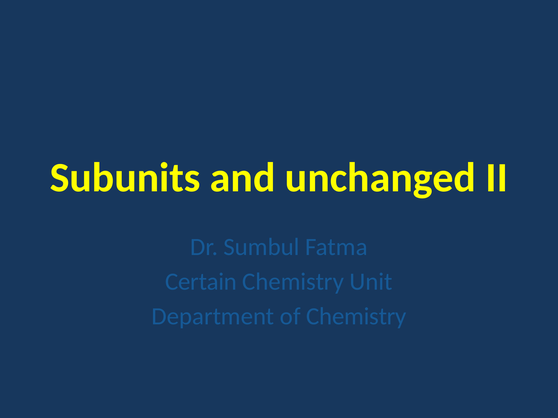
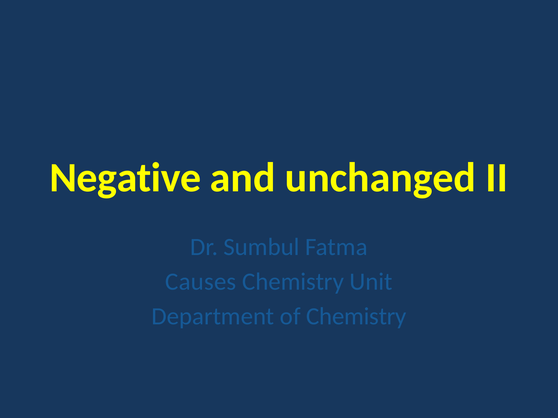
Subunits: Subunits -> Negative
Certain: Certain -> Causes
